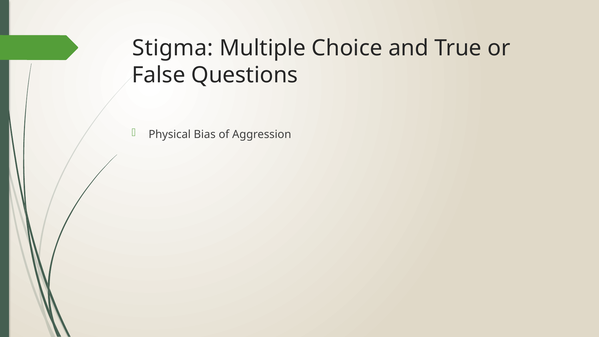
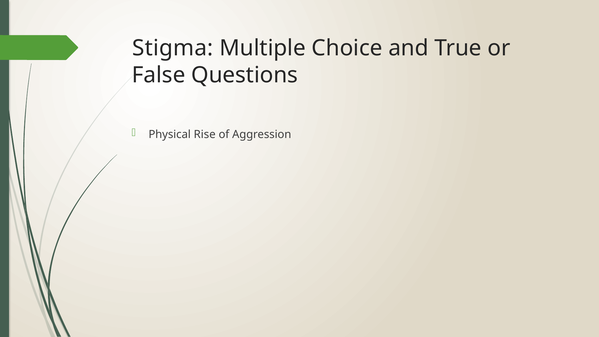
Bias: Bias -> Rise
